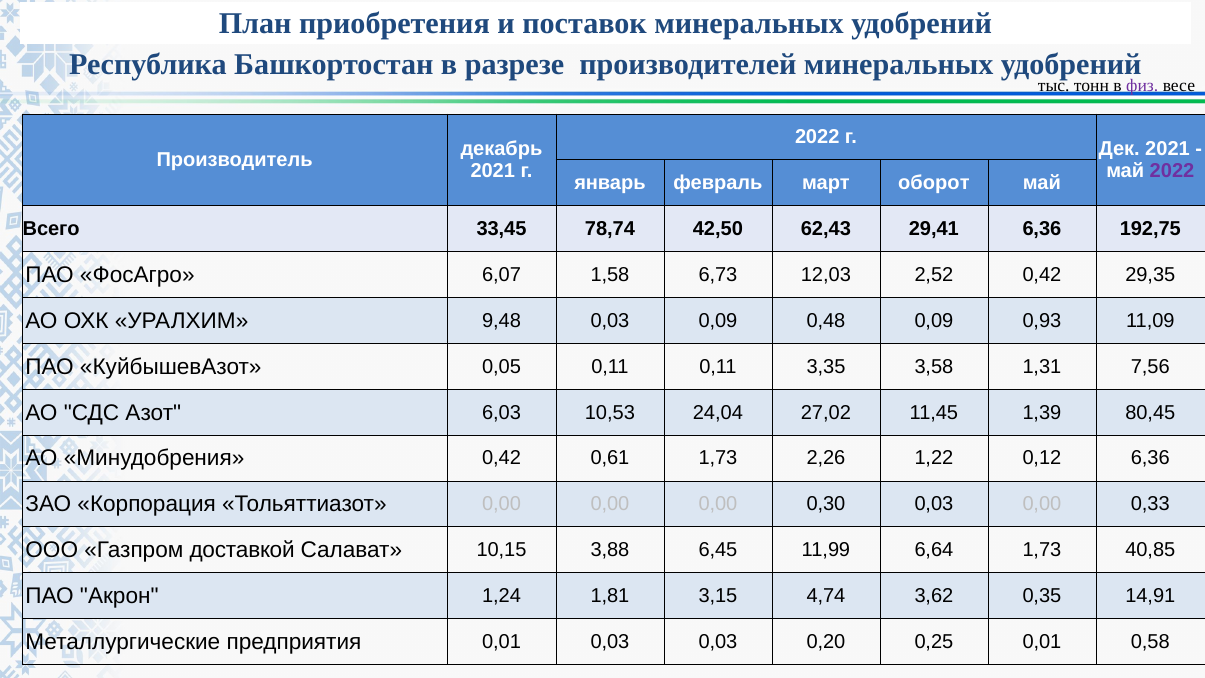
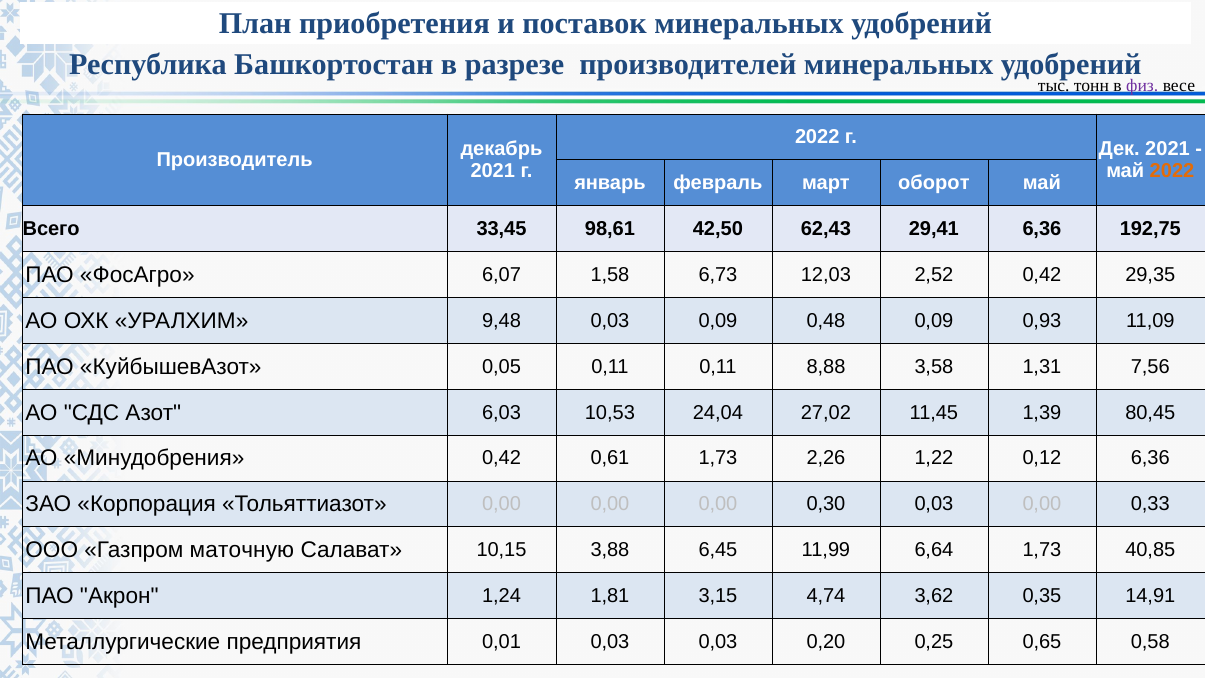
2022 at (1172, 171) colour: purple -> orange
78,74: 78,74 -> 98,61
3,35: 3,35 -> 8,88
доставкой: доставкой -> маточную
0,25 0,01: 0,01 -> 0,65
